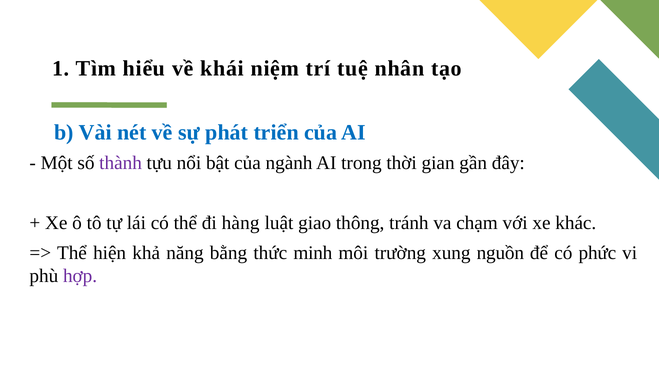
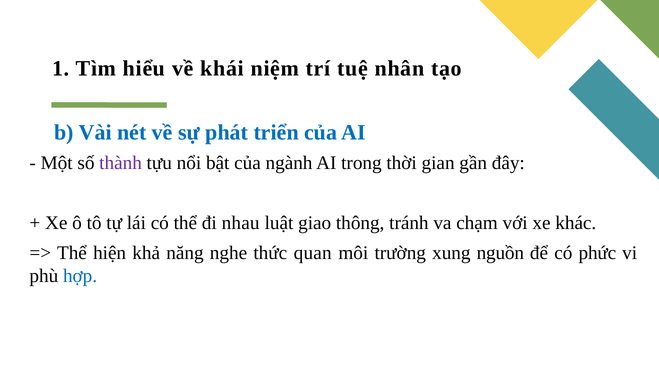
hàng: hàng -> nhau
bằng: bằng -> nghe
minh: minh -> quan
hợp colour: purple -> blue
